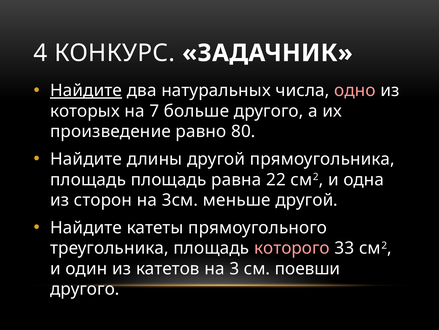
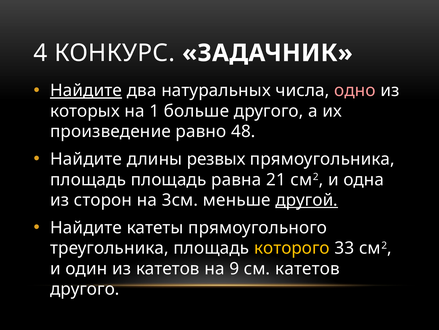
7: 7 -> 1
80: 80 -> 48
длины другой: другой -> резвых
22: 22 -> 21
другой at (307, 200) underline: none -> present
которого colour: pink -> yellow
3: 3 -> 9
см поевши: поевши -> катетов
